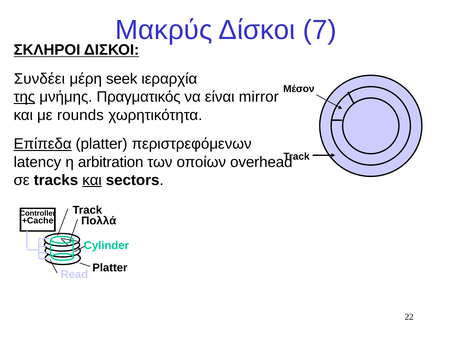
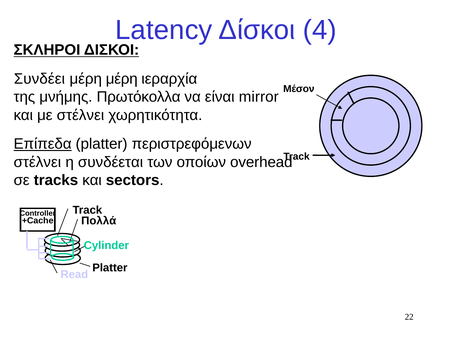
Μακρύς: Μακρύς -> Latency
7: 7 -> 4
μέρη seek: seek -> μέρη
της underline: present -> none
Πραγματικός: Πραγματικός -> Πρωτόκολλα
με rounds: rounds -> στέλνει
latency at (37, 162): latency -> στέλνει
arbitration: arbitration -> συνδέεται
και at (92, 180) underline: present -> none
